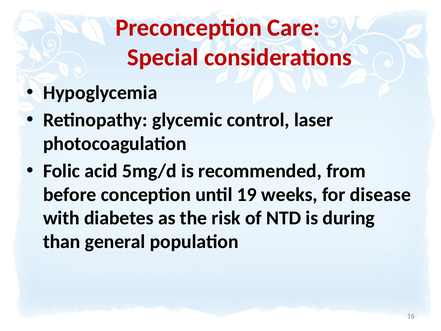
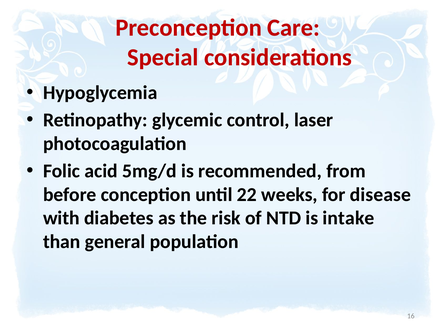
19: 19 -> 22
during: during -> intake
